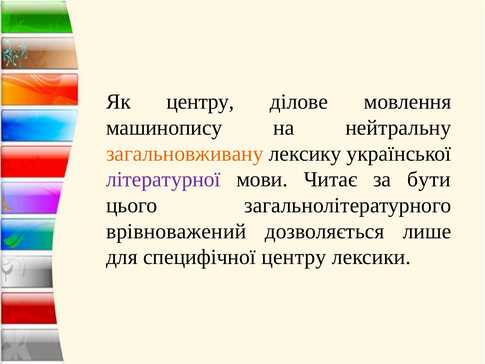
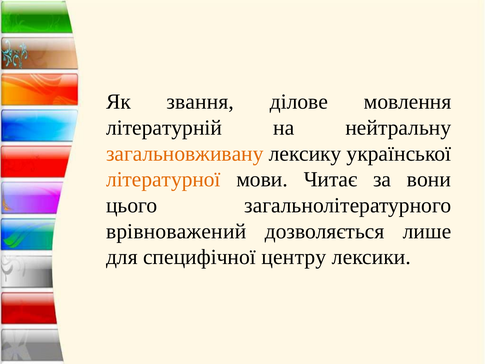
Як центру: центру -> звання
машинопису: машинопису -> літературній
літературної colour: purple -> orange
бути: бути -> вони
